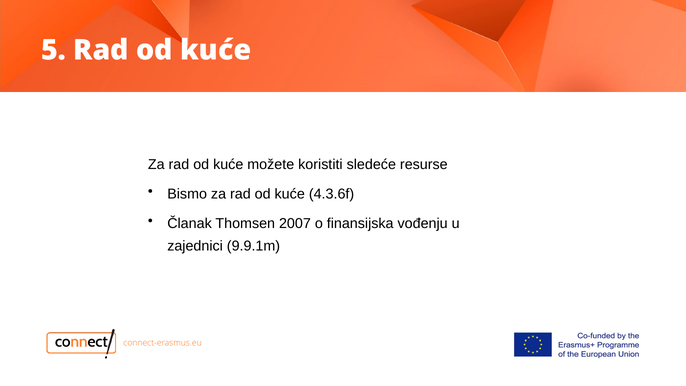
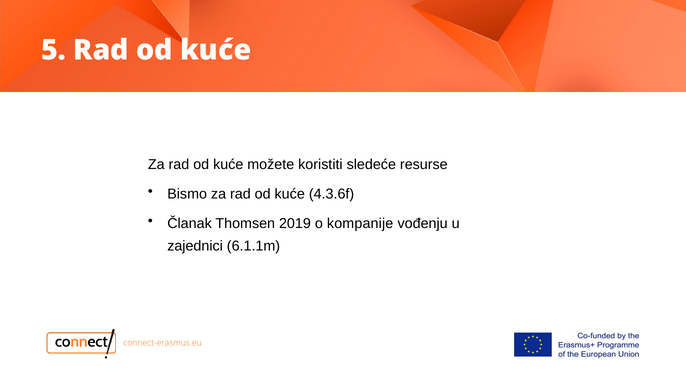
2007: 2007 -> 2019
finansijska: finansijska -> kompanije
9.9.1m: 9.9.1m -> 6.1.1m
